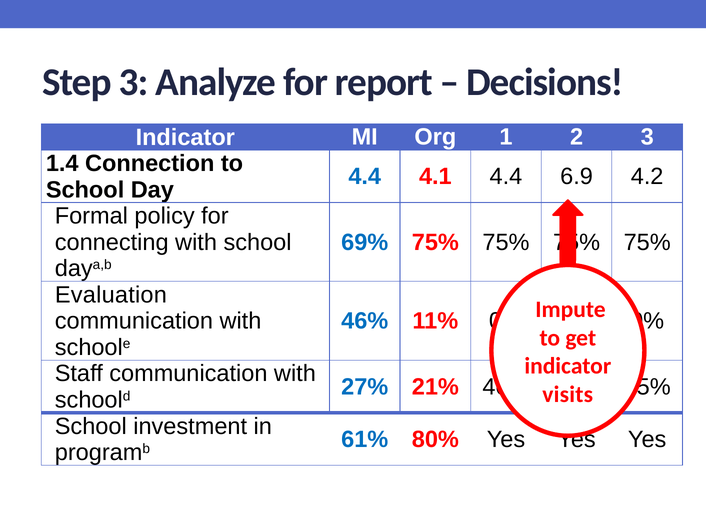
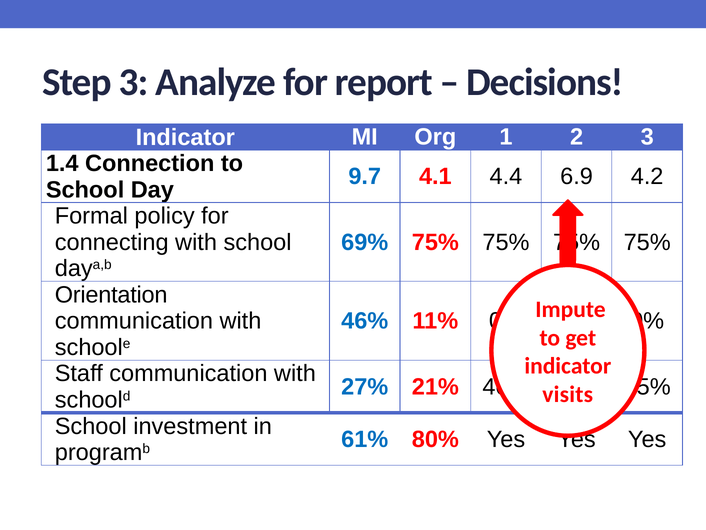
4.4 at (365, 176): 4.4 -> 9.7
Evaluation: Evaluation -> Orientation
